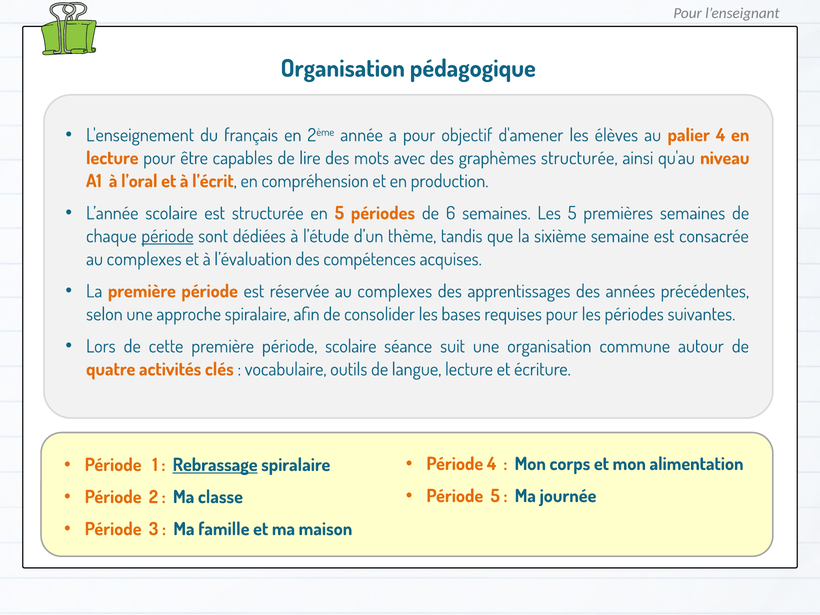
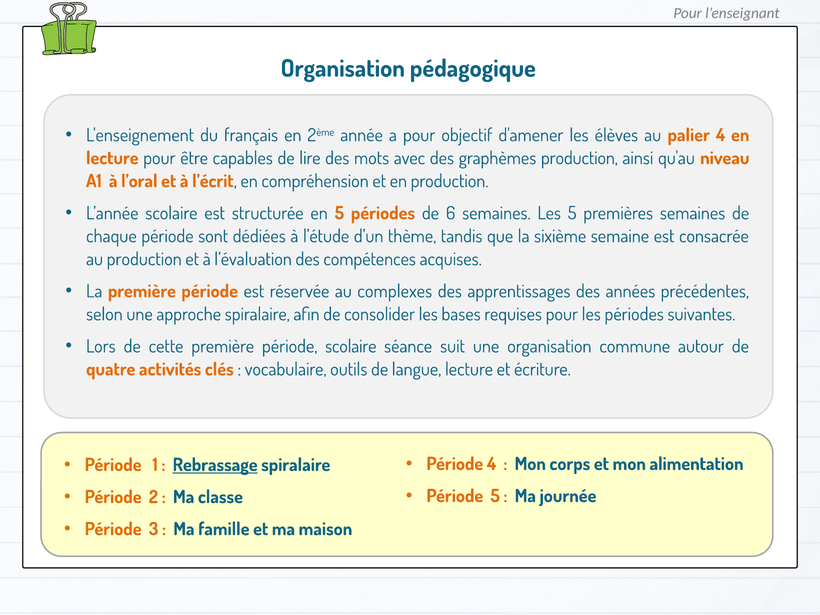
graphèmes structurée: structurée -> production
période at (167, 236) underline: present -> none
complexes at (144, 259): complexes -> production
